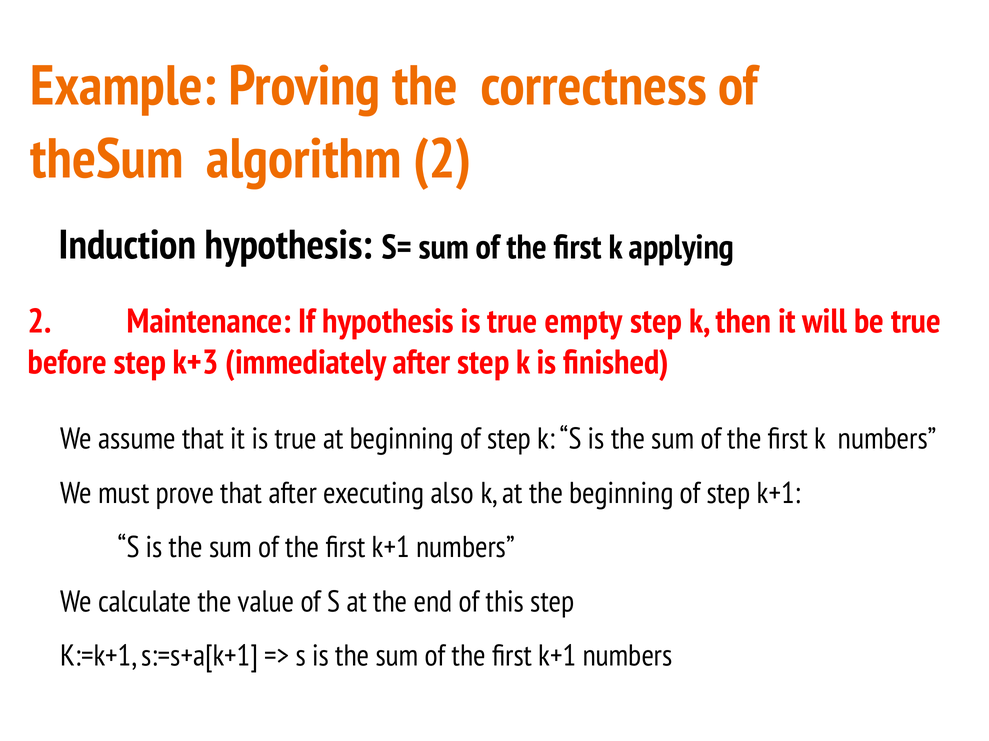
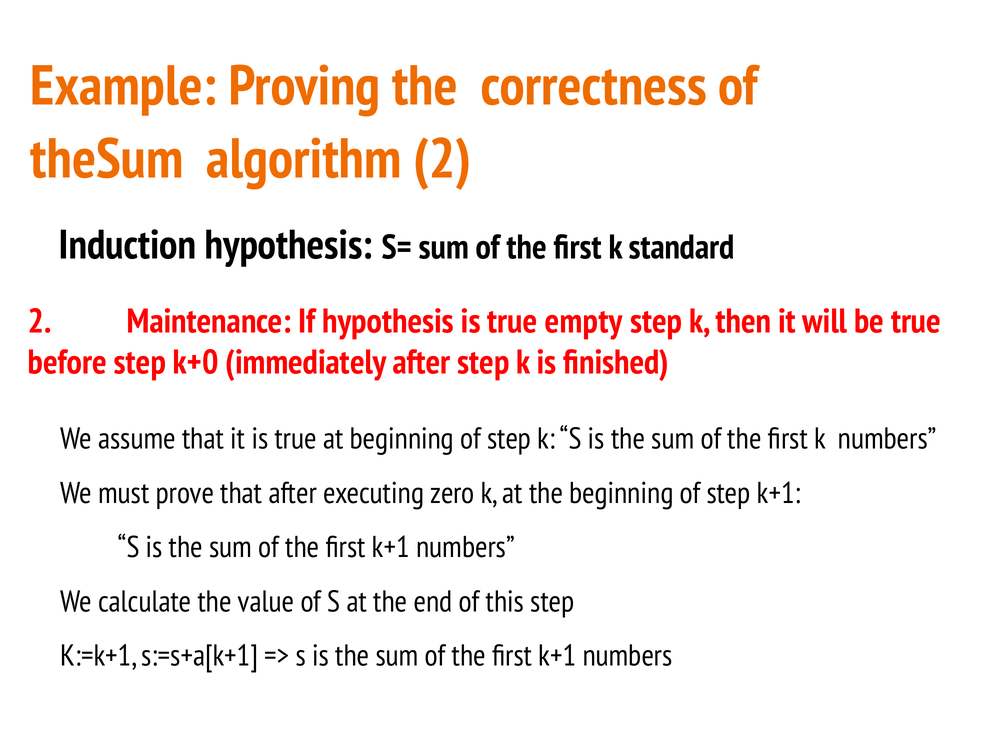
applying: applying -> standard
k+3: k+3 -> k+0
also: also -> zero
